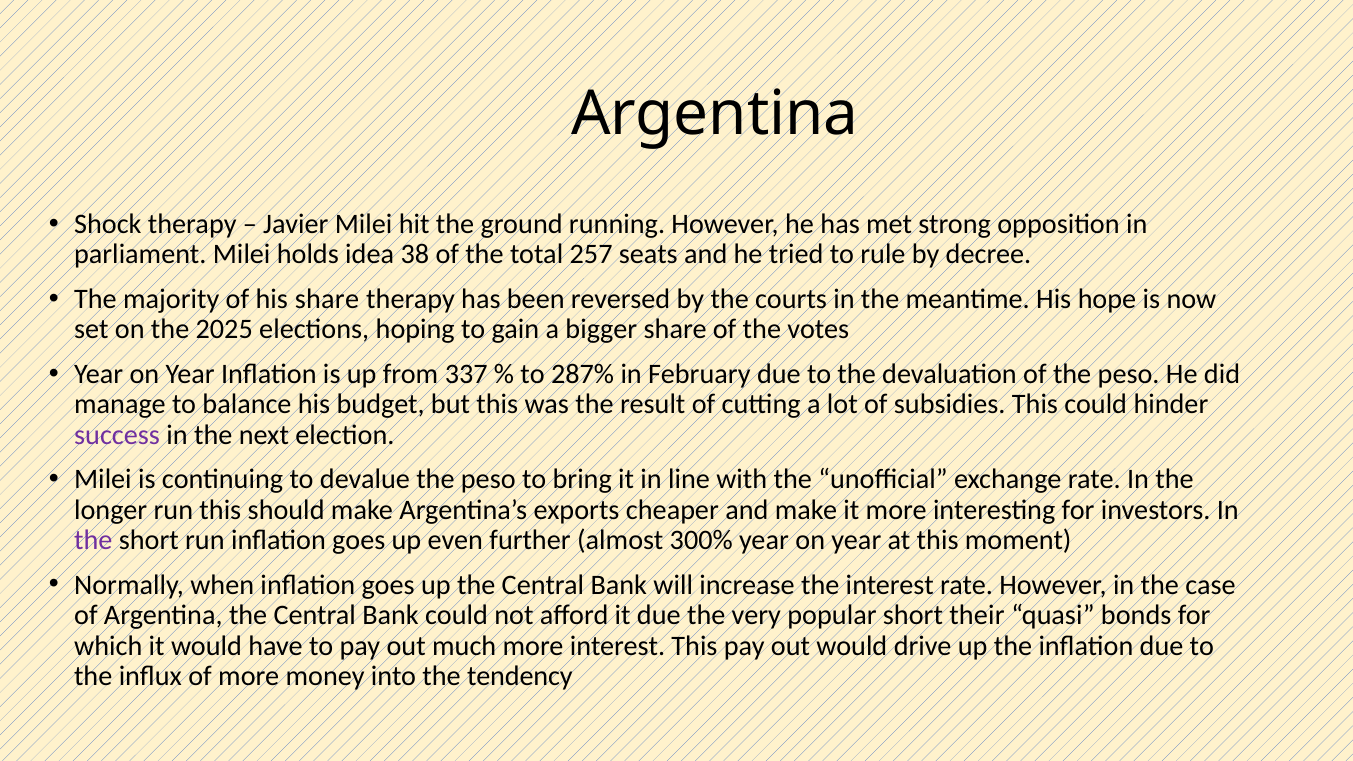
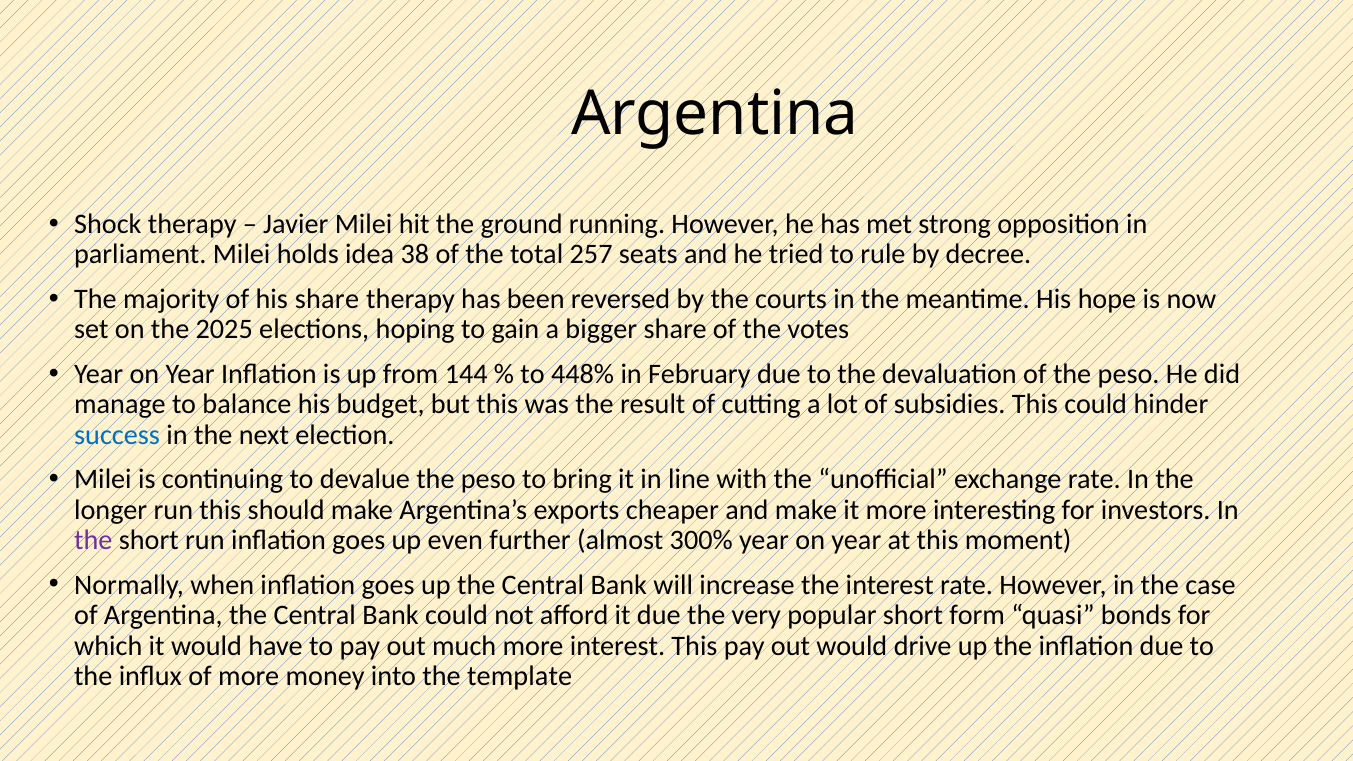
337: 337 -> 144
287%: 287% -> 448%
success colour: purple -> blue
their: their -> form
tendency: tendency -> template
